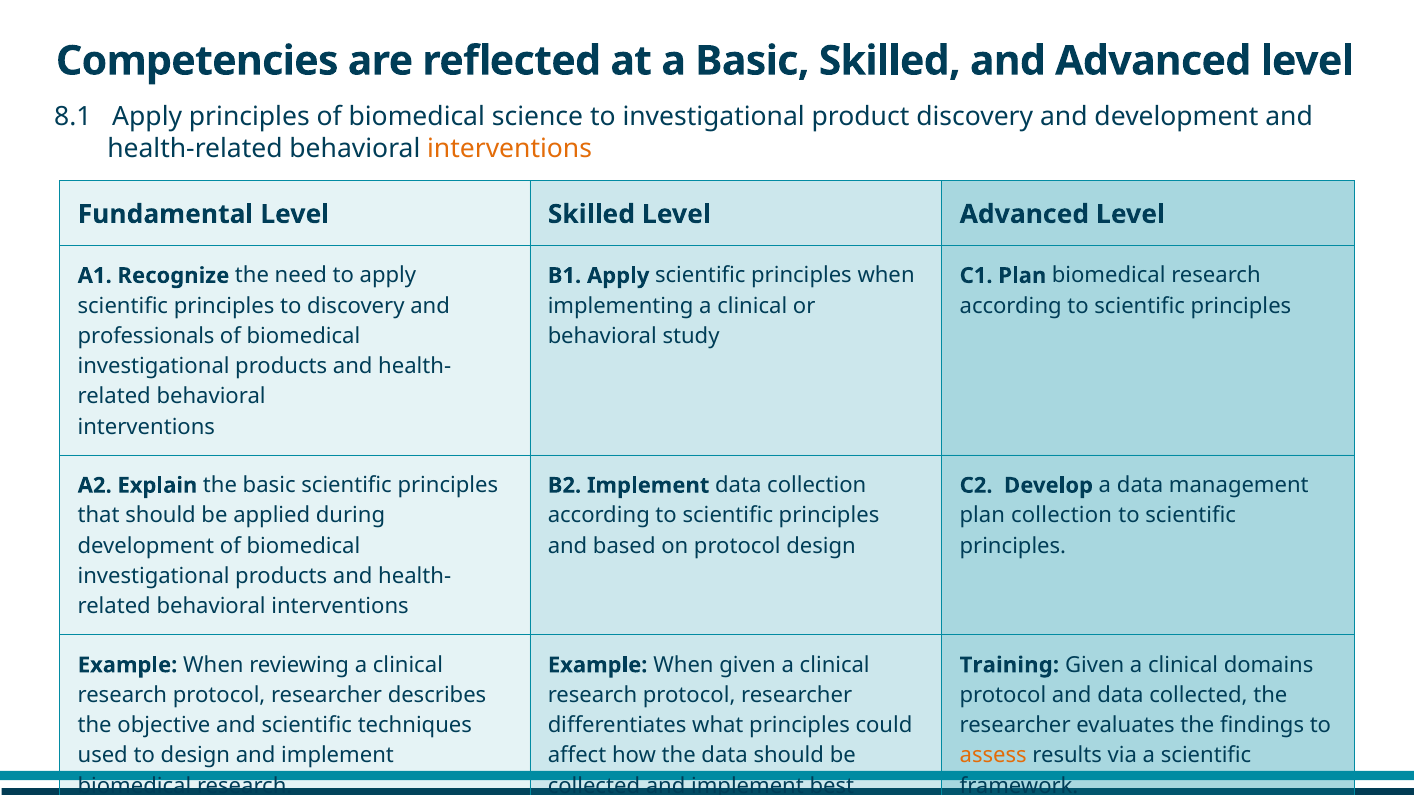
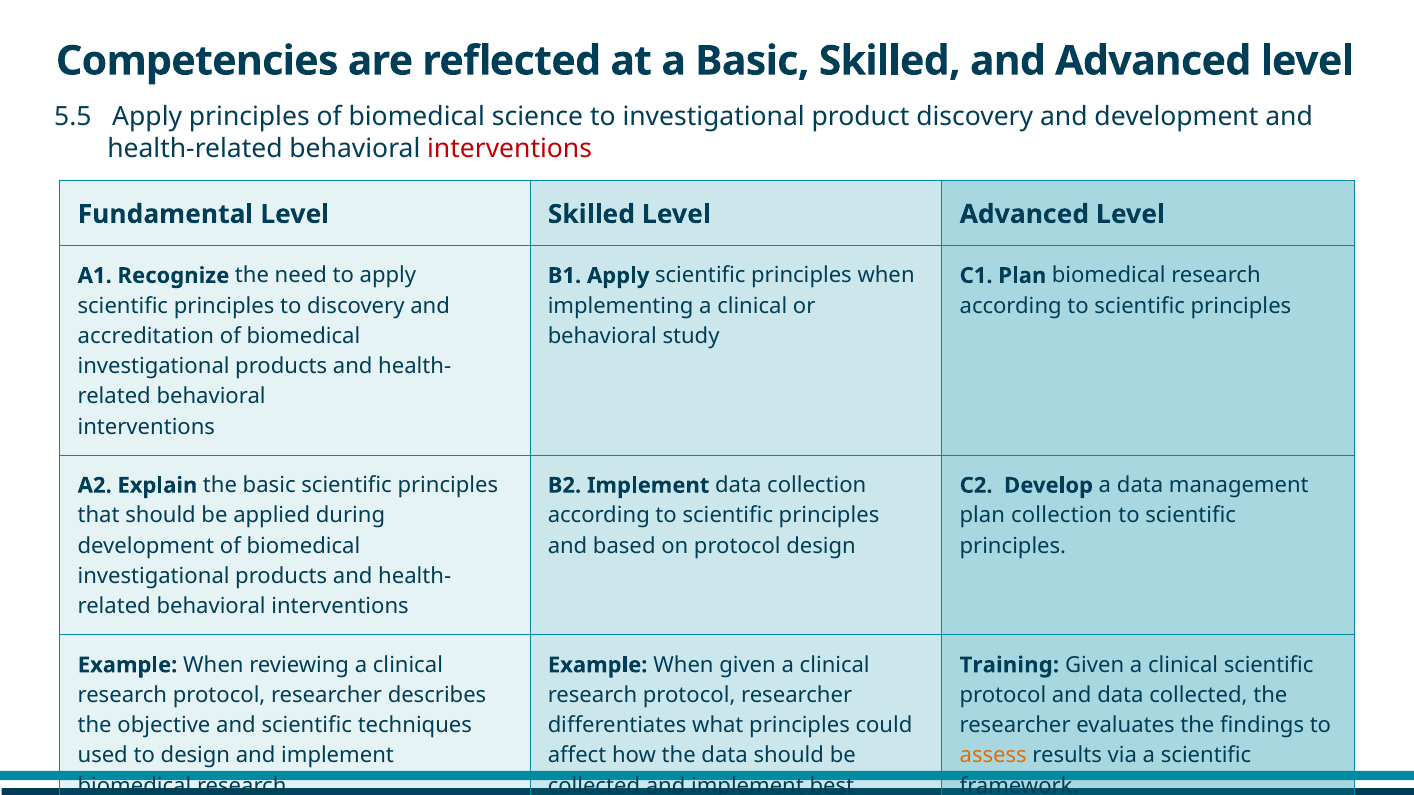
8.1: 8.1 -> 5.5
interventions at (510, 149) colour: orange -> red
professionals: professionals -> accreditation
clinical domains: domains -> scientific
